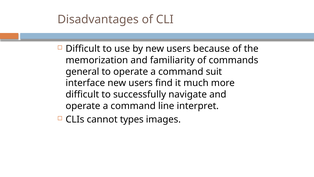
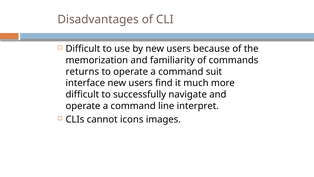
general: general -> returns
types: types -> icons
